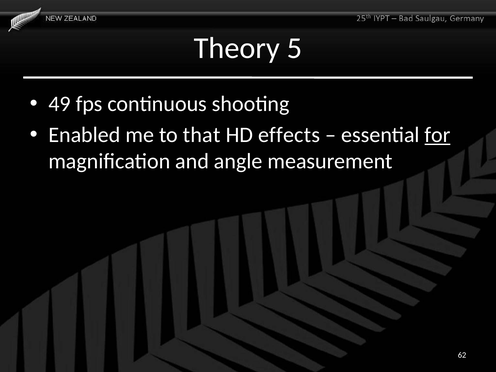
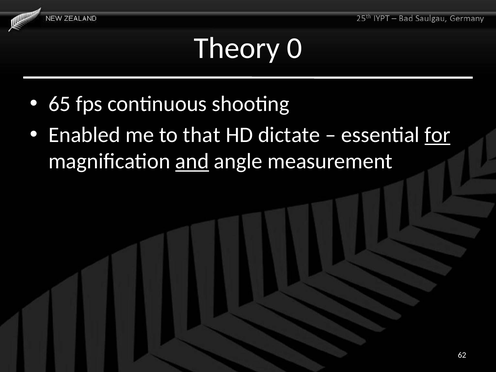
5: 5 -> 0
49: 49 -> 65
effects: effects -> dictate
and underline: none -> present
